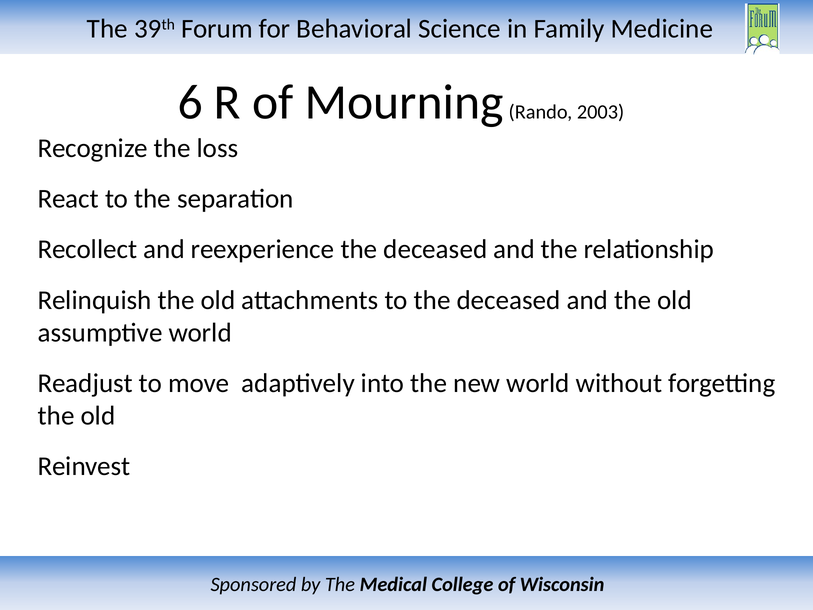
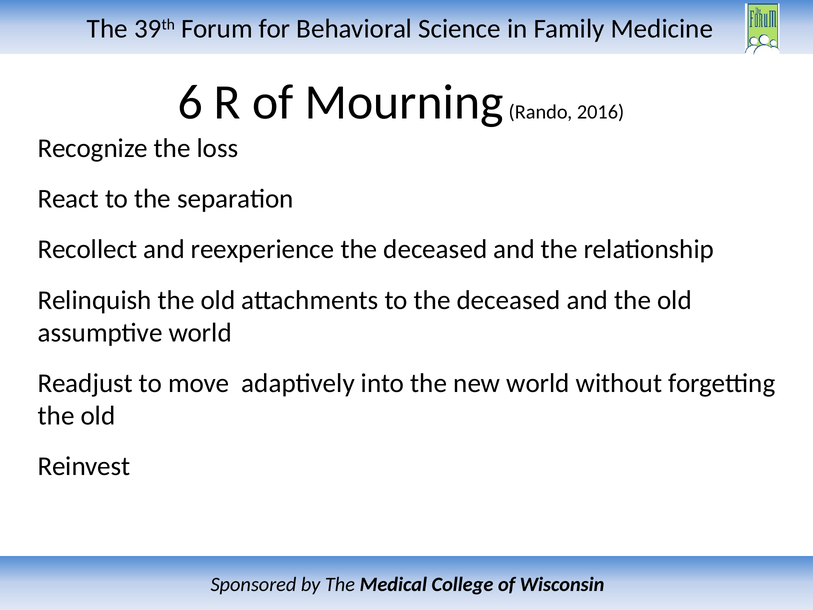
2003: 2003 -> 2016
